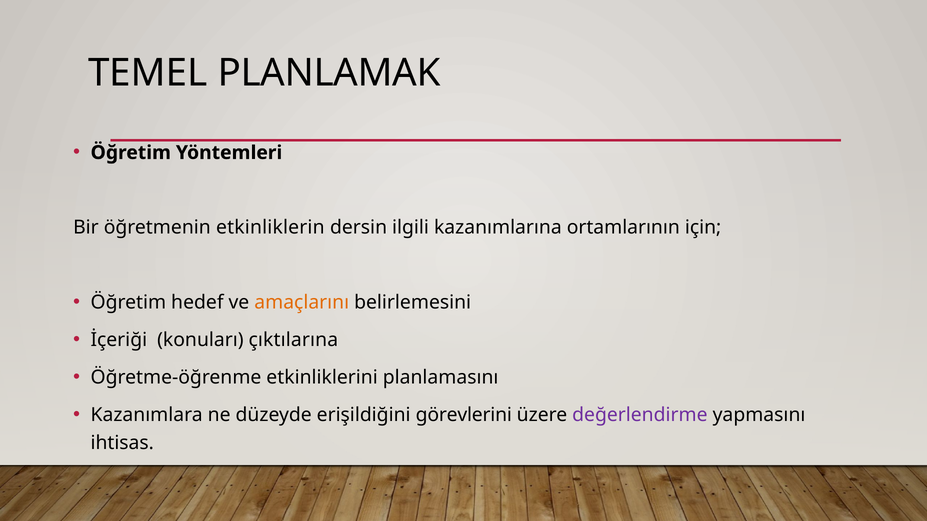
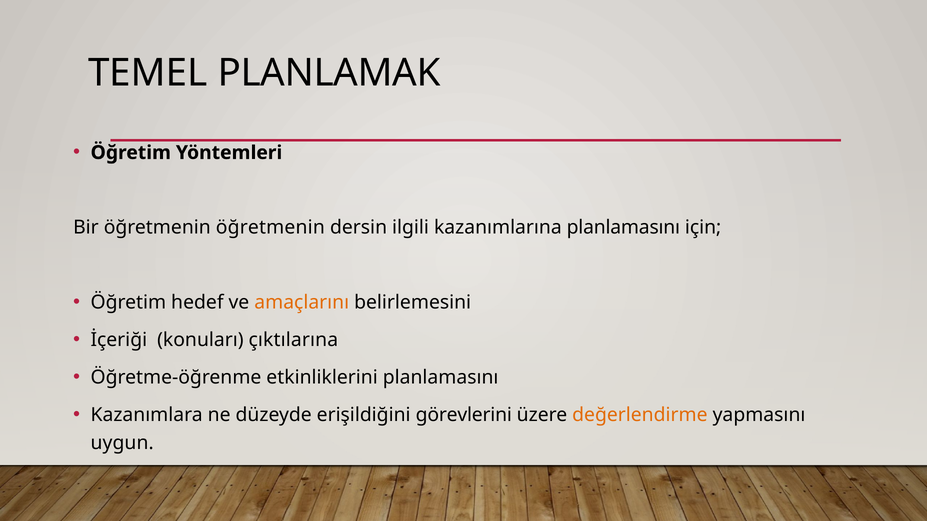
öğretmenin etkinliklerin: etkinliklerin -> öğretmenin
kazanımlarına ortamlarının: ortamlarının -> planlamasını
değerlendirme colour: purple -> orange
ihtisas: ihtisas -> uygun
